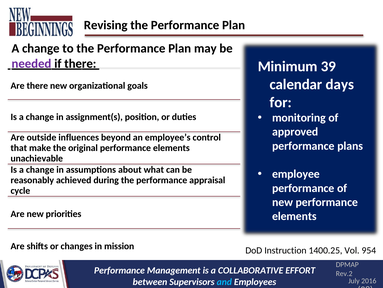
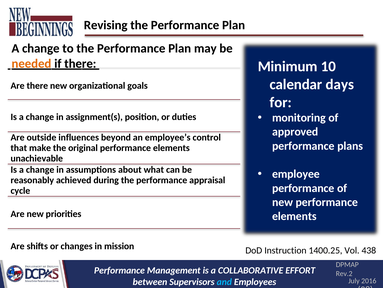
39: 39 -> 10
needed colour: purple -> orange
954: 954 -> 438
